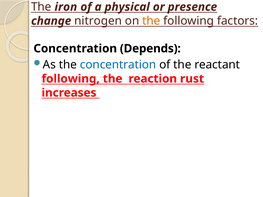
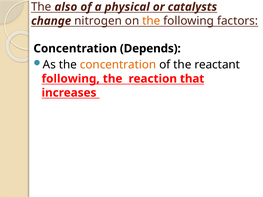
iron: iron -> also
presence: presence -> catalysts
concentration at (118, 65) colour: blue -> orange
rust: rust -> that
